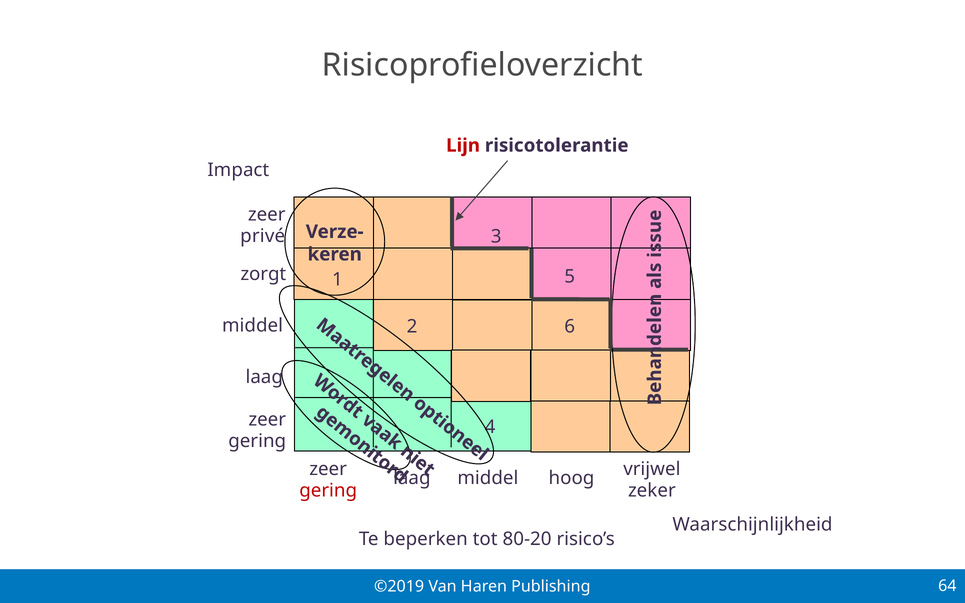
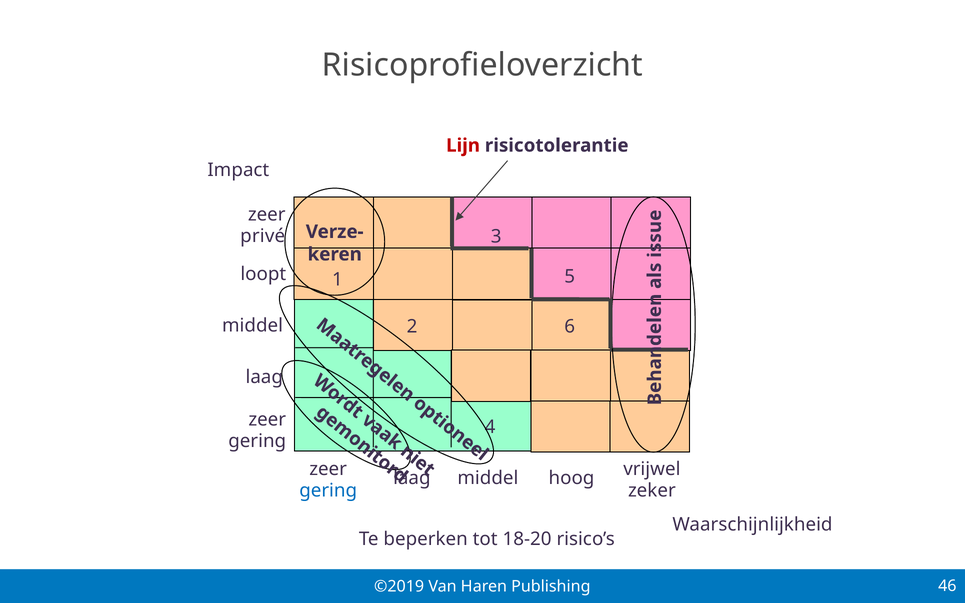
zorgt: zorgt -> loopt
gering at (328, 491) colour: red -> blue
80-20: 80-20 -> 18-20
64: 64 -> 46
